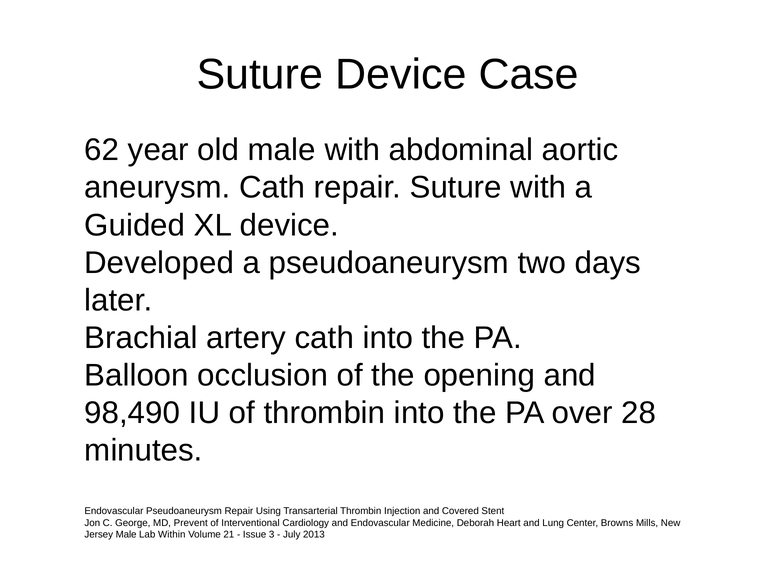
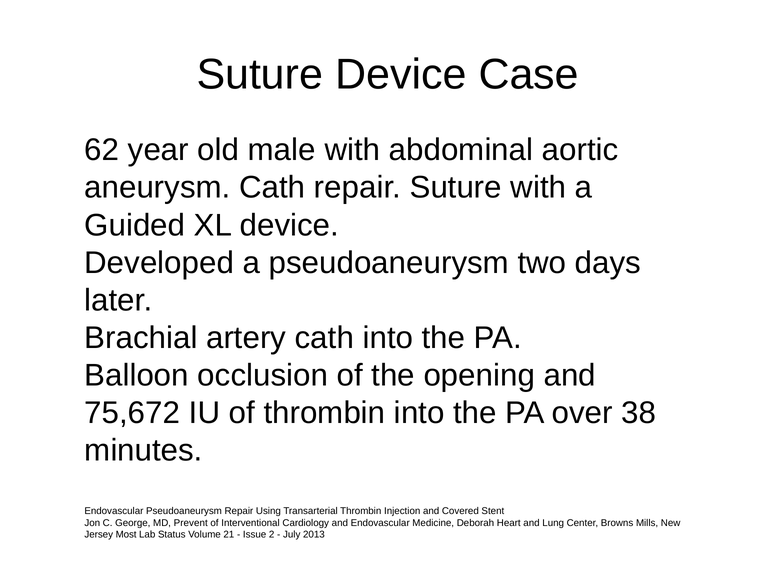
98,490: 98,490 -> 75,672
28: 28 -> 38
Jersey Male: Male -> Most
Within: Within -> Status
3: 3 -> 2
